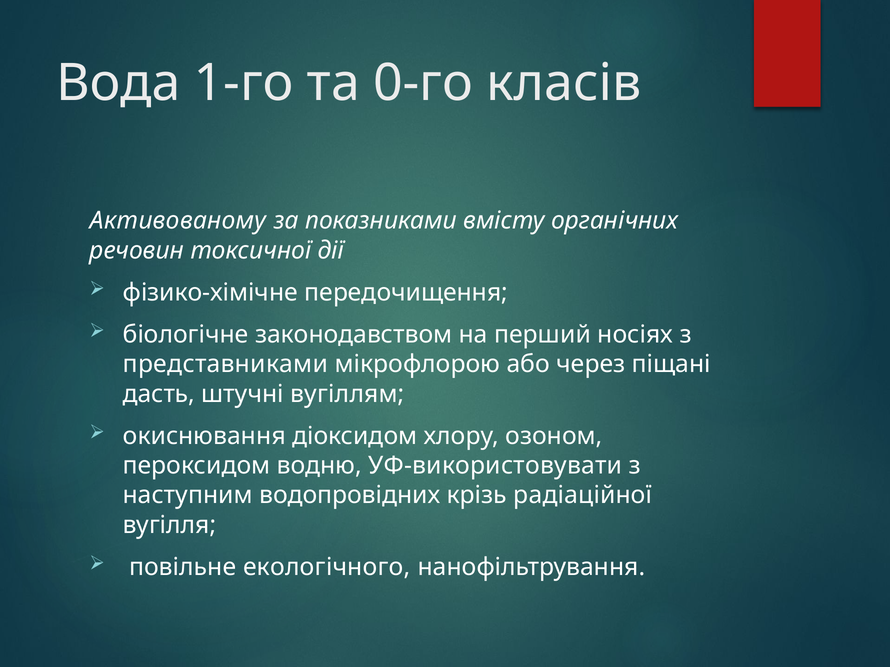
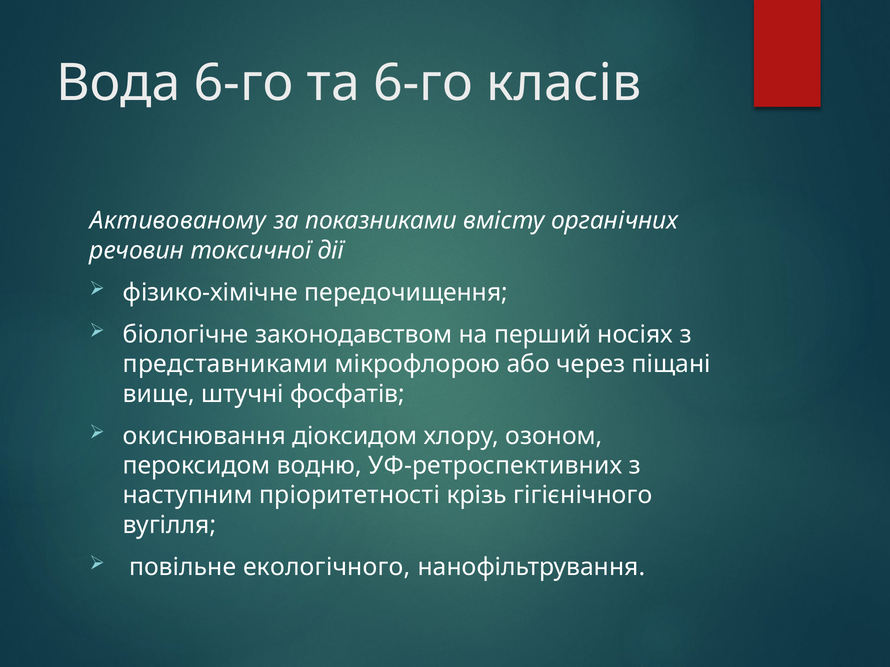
Вода 1-го: 1-го -> 6-го
та 0-го: 0-го -> 6-го
дасть: дасть -> вище
вугіллям: вугіллям -> фосфатів
УФ-використовувати: УФ-використовувати -> УФ-ретроспективних
водопровідних: водопровідних -> пріоритетності
pадiaцiйної: pадiaцiйної -> гігієнічного
